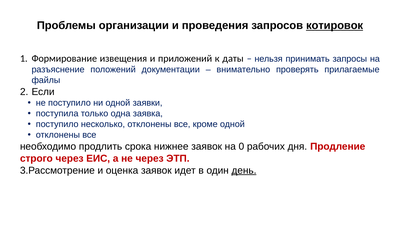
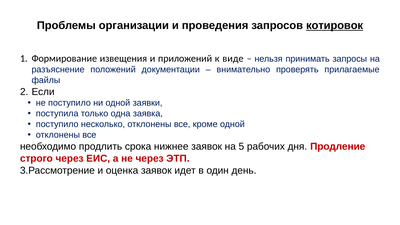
даты: даты -> виде
0: 0 -> 5
день underline: present -> none
